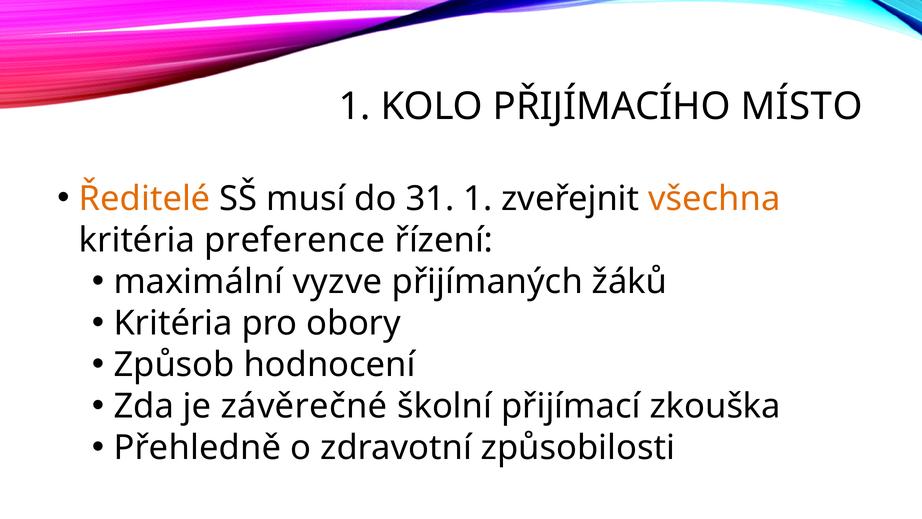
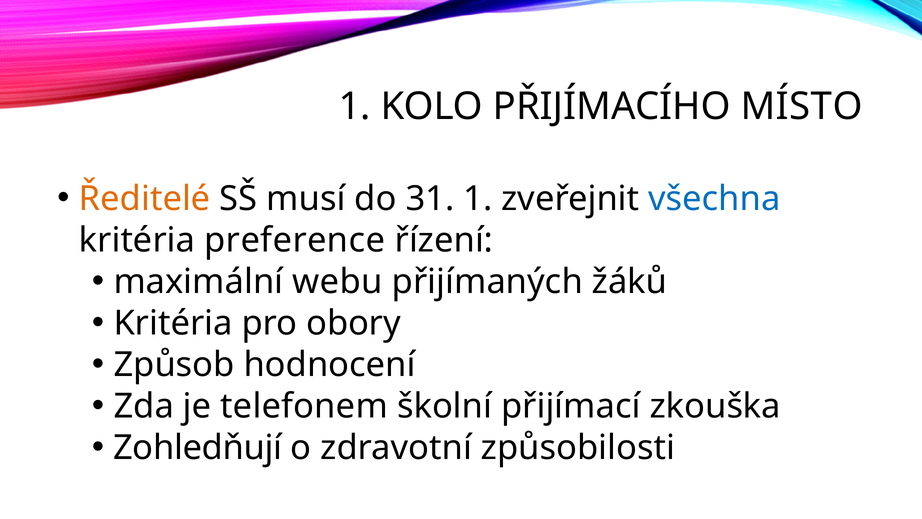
všechna colour: orange -> blue
vyzve: vyzve -> webu
závěrečné: závěrečné -> telefonem
Přehledně: Přehledně -> Zohledňují
